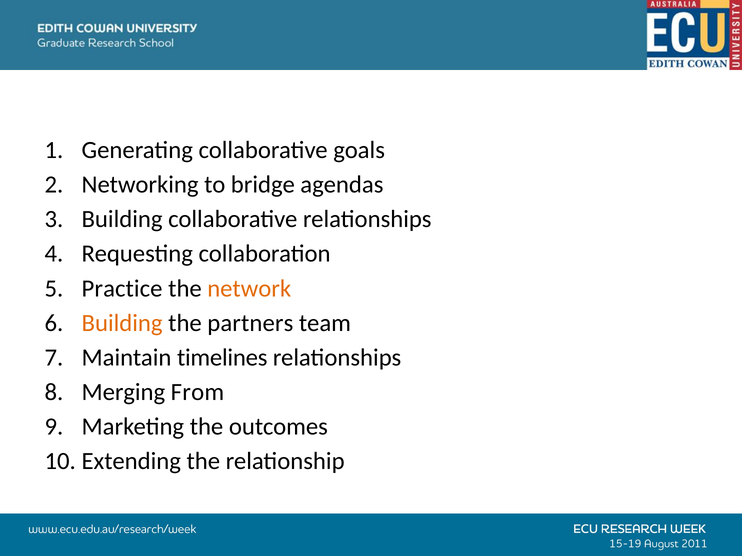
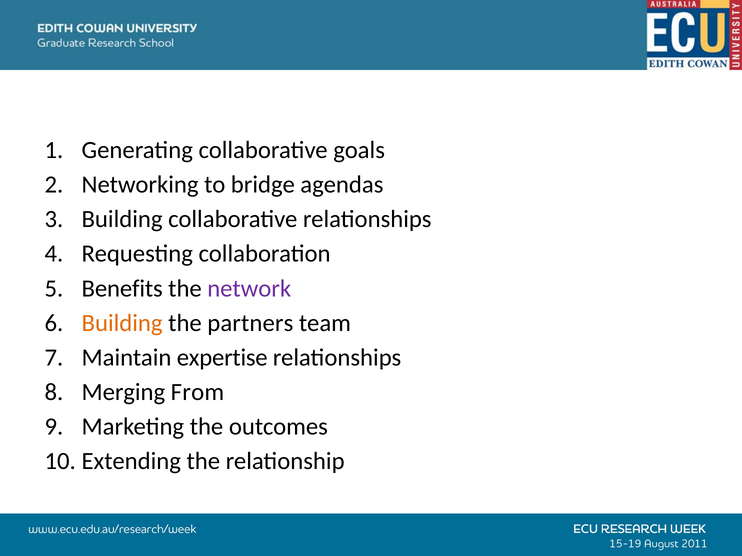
Practice: Practice -> Benefits
network colour: orange -> purple
timelines: timelines -> expertise
